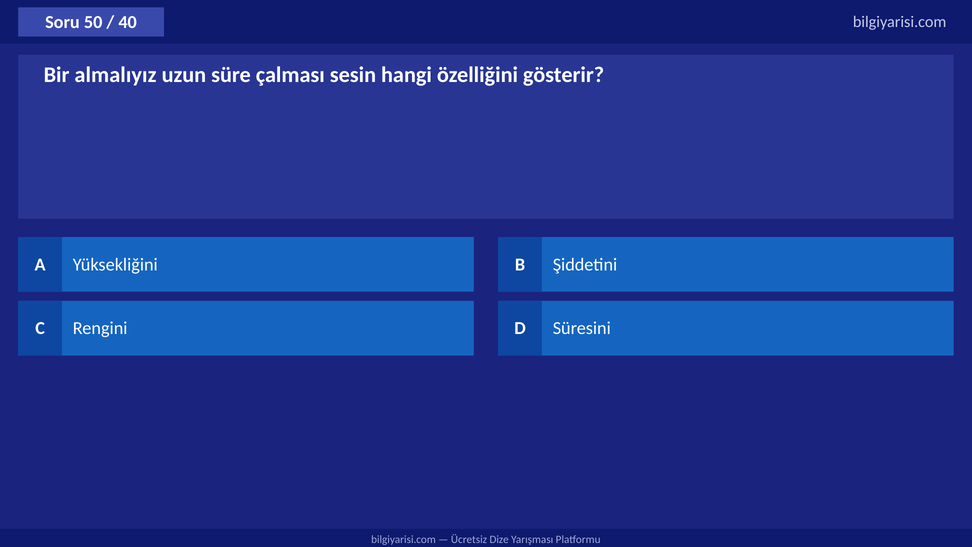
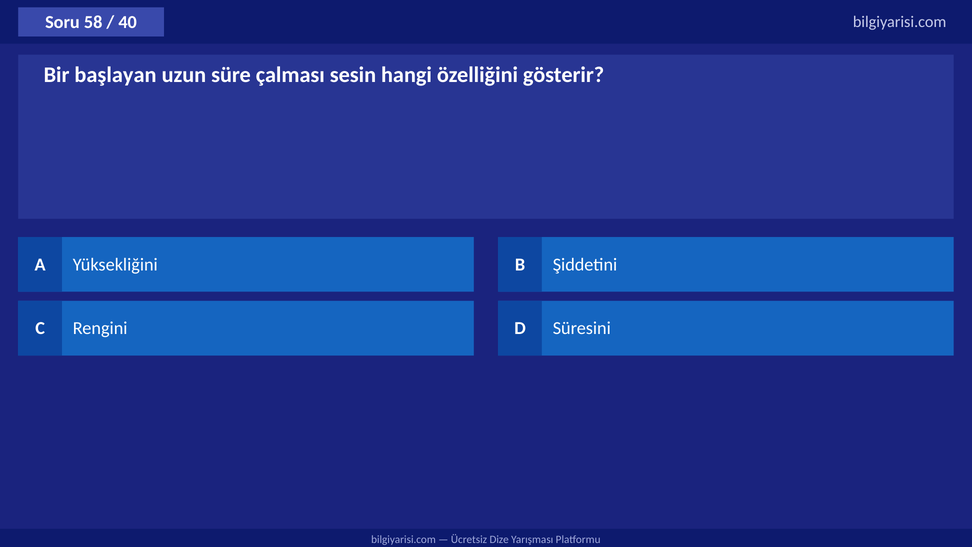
50: 50 -> 58
almalıyız: almalıyız -> başlayan
